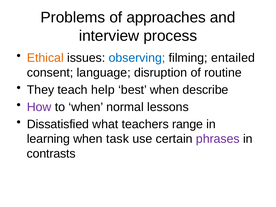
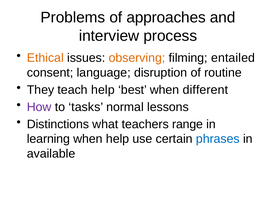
observing colour: blue -> orange
describe: describe -> different
to when: when -> tasks
Dissatisfied: Dissatisfied -> Distinctions
when task: task -> help
phrases colour: purple -> blue
contrasts: contrasts -> available
